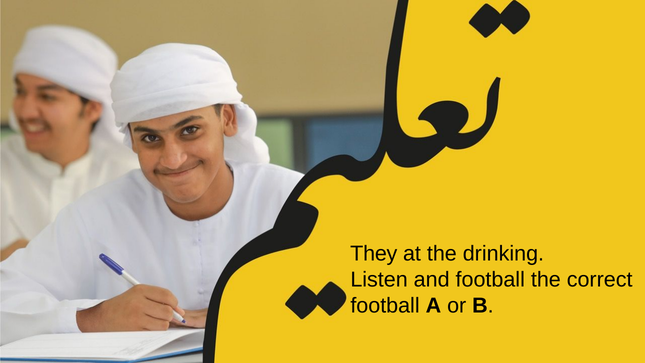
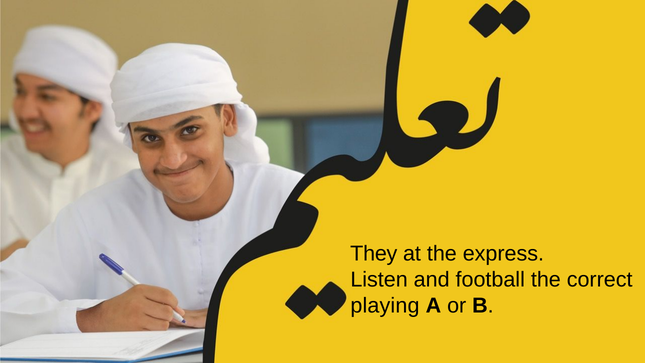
drinking: drinking -> express
football at (385, 305): football -> playing
